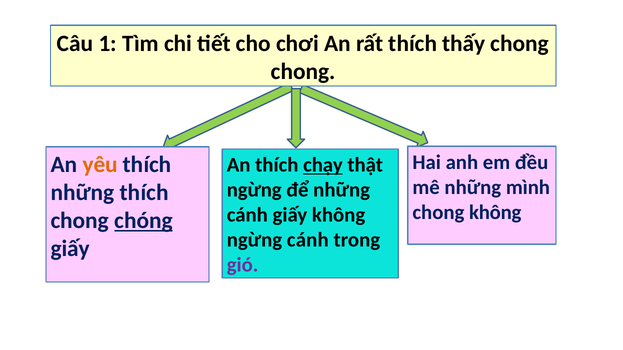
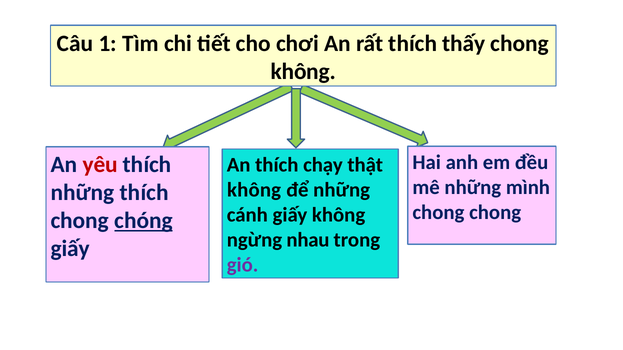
chong at (303, 71): chong -> không
yêu colour: orange -> red
chạy underline: present -> none
ngừng at (254, 190): ngừng -> không
chong không: không -> chong
ngừng cánh: cánh -> nhau
